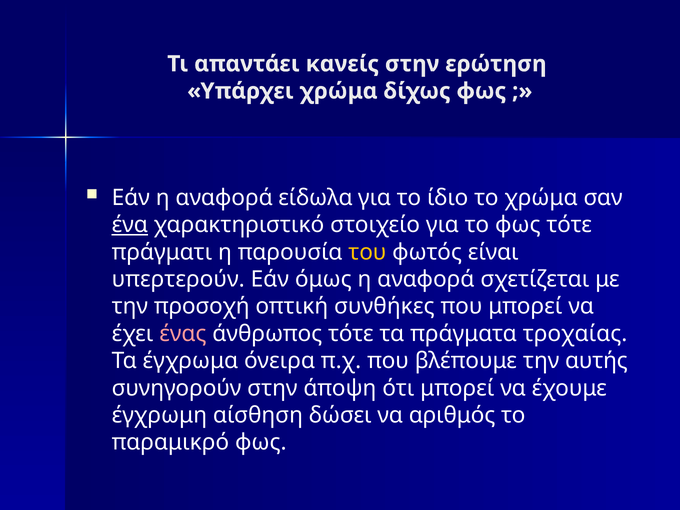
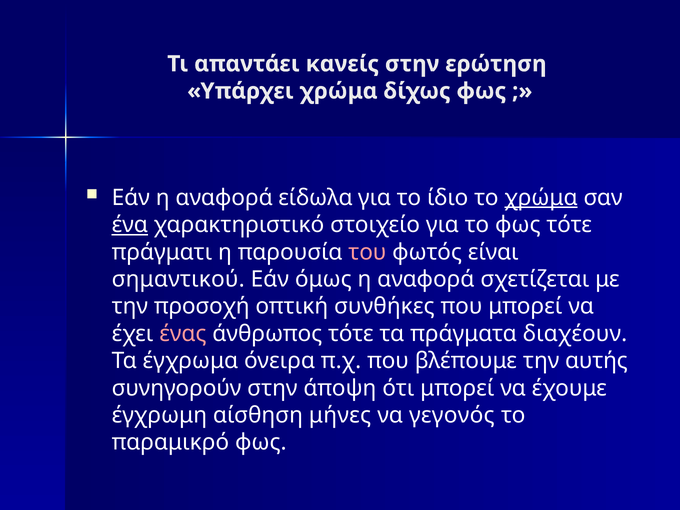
χρώμα at (541, 198) underline: none -> present
του colour: yellow -> pink
υπερτερούν: υπερτερούν -> σημαντικού
τροχαίας: τροχαίας -> διαχέουν
δώσει: δώσει -> μήνες
αριθμός: αριθμός -> γεγονός
